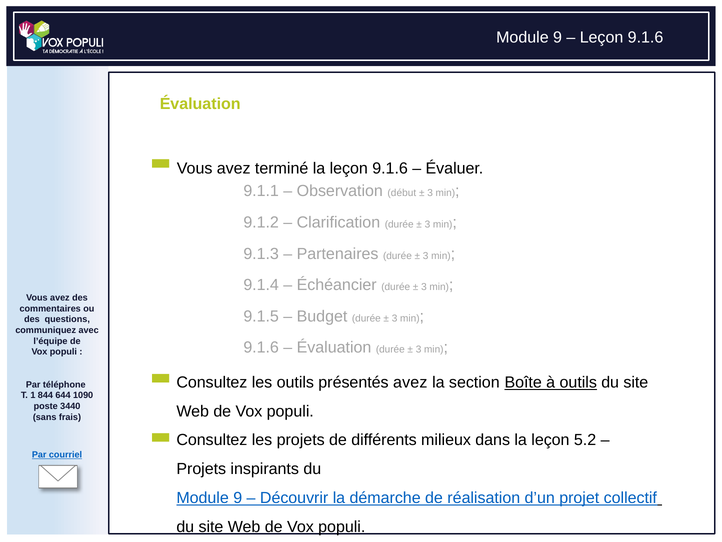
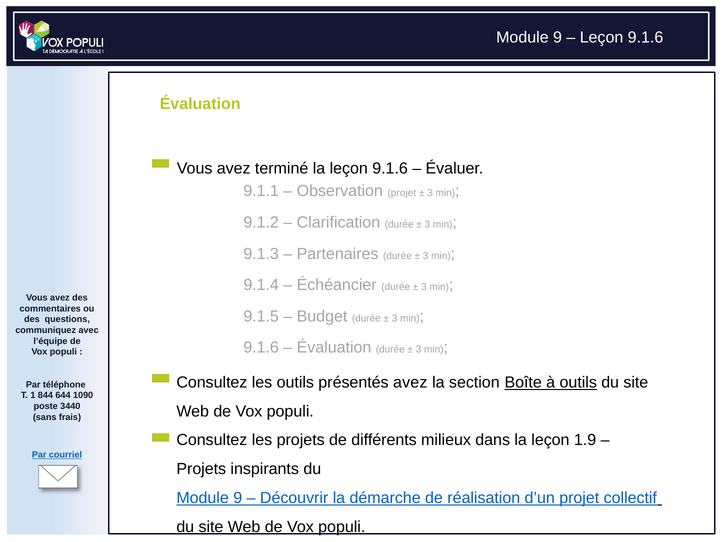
Observation début: début -> projet
5.2: 5.2 -> 1.9
